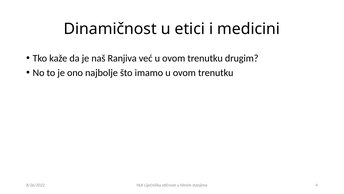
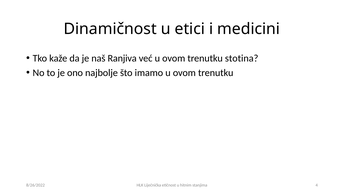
drugim: drugim -> stotina
